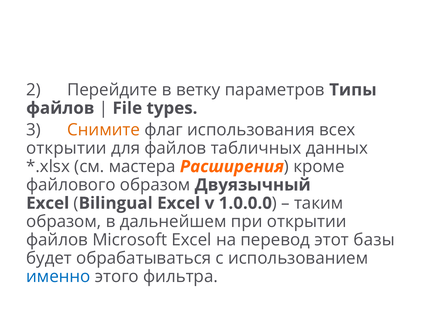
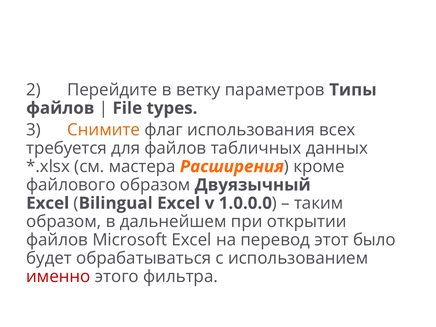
открытии at (66, 148): открытии -> требуется
базы: базы -> было
именно colour: blue -> red
